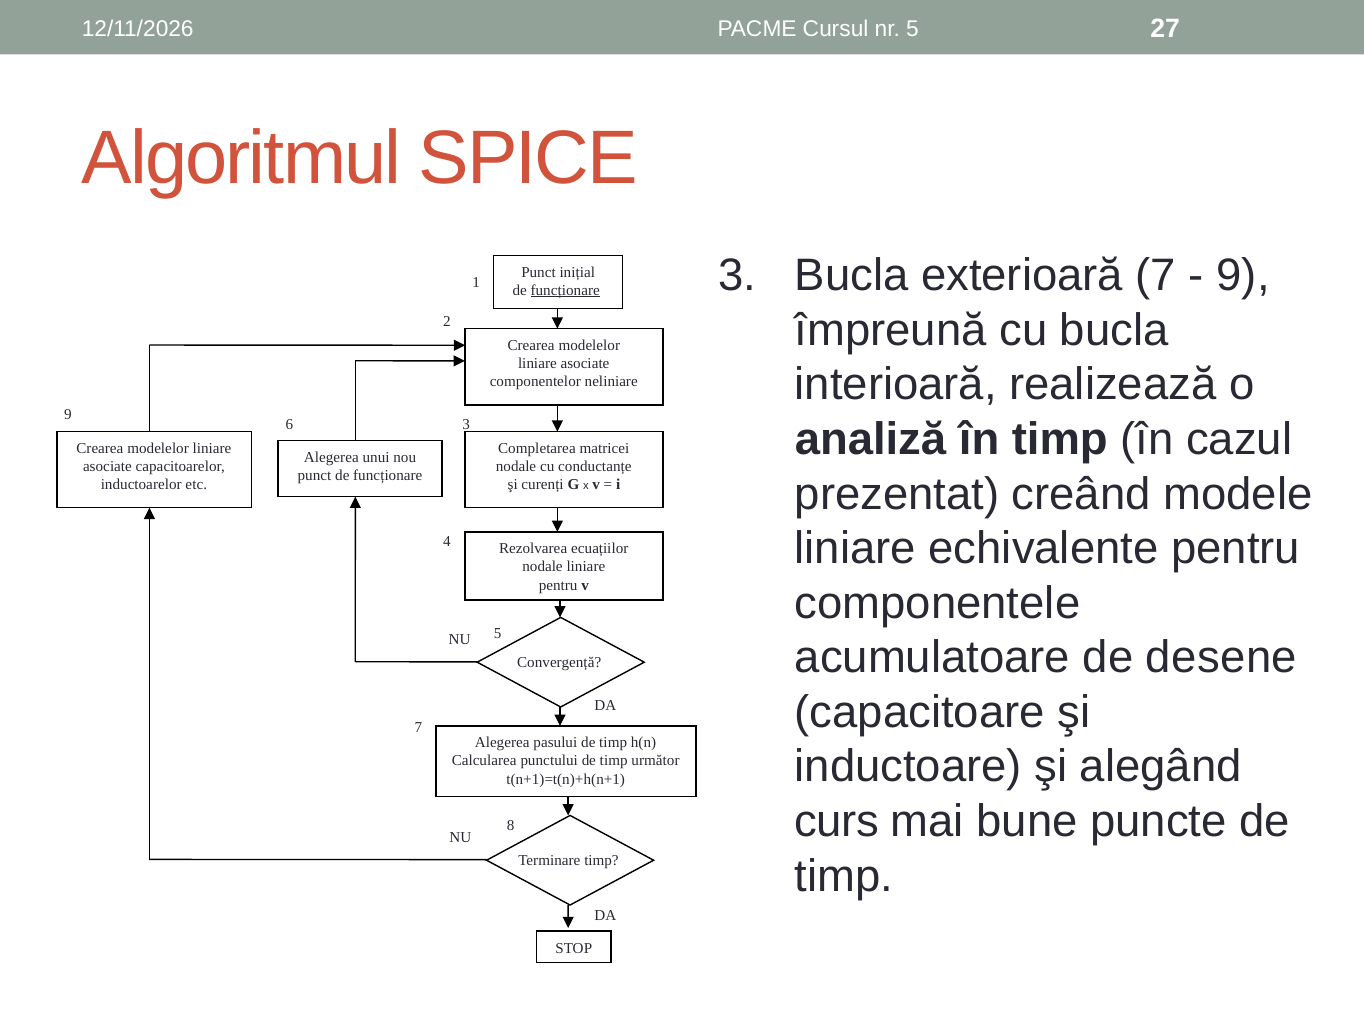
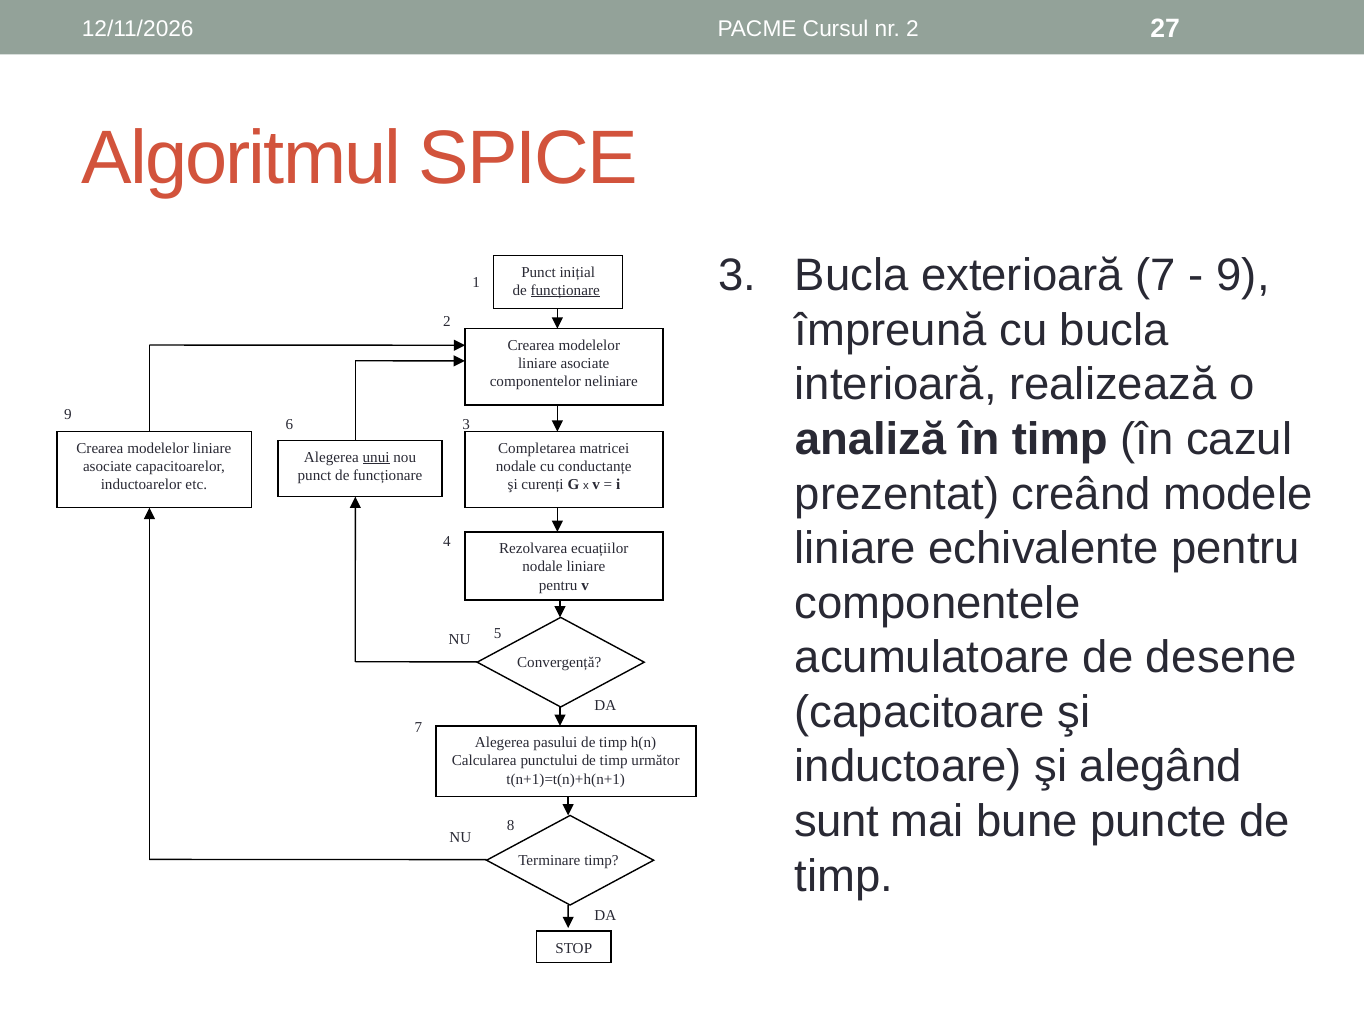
nr 5: 5 -> 2
unui underline: none -> present
curs: curs -> sunt
